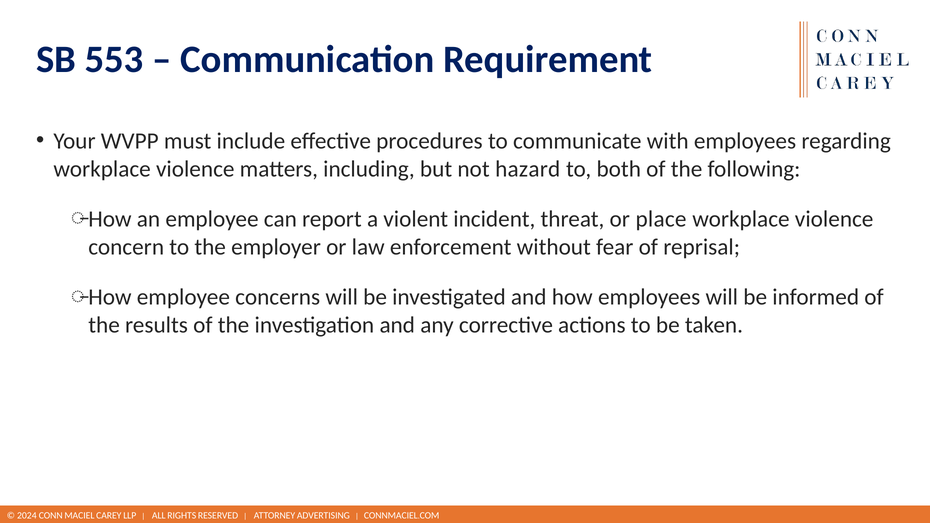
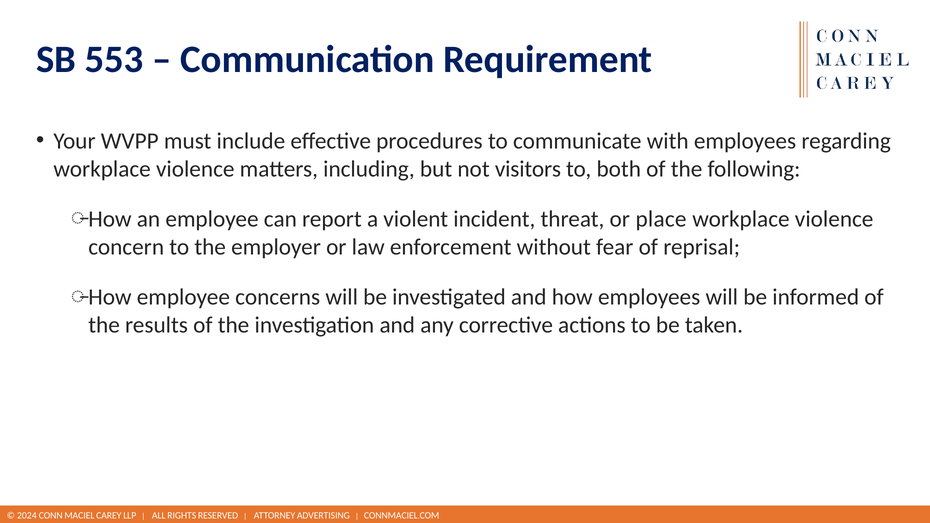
hazard: hazard -> visitors
